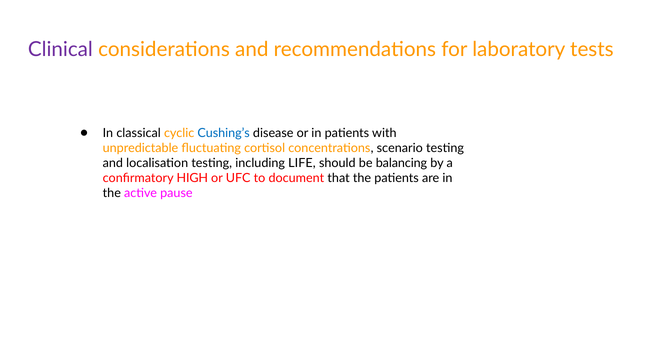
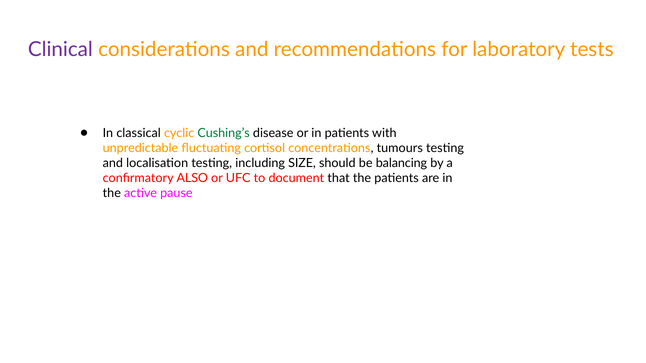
Cushing’s colour: blue -> green
scenario: scenario -> tumours
LIFE: LIFE -> SIZE
HIGH: HIGH -> ALSO
